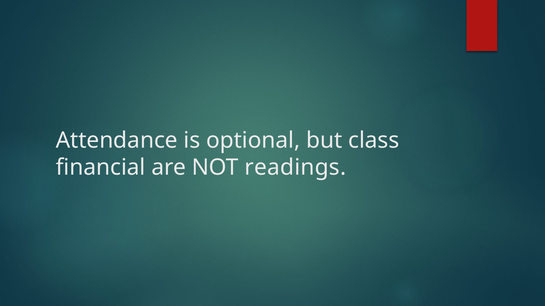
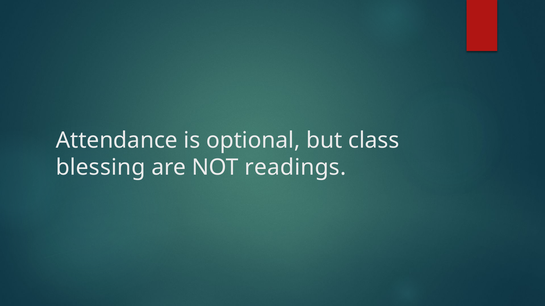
financial: financial -> blessing
